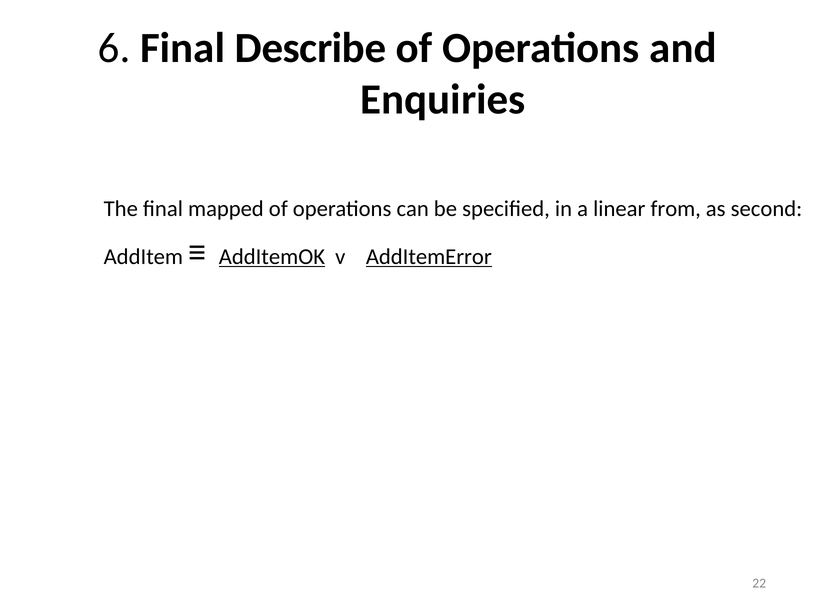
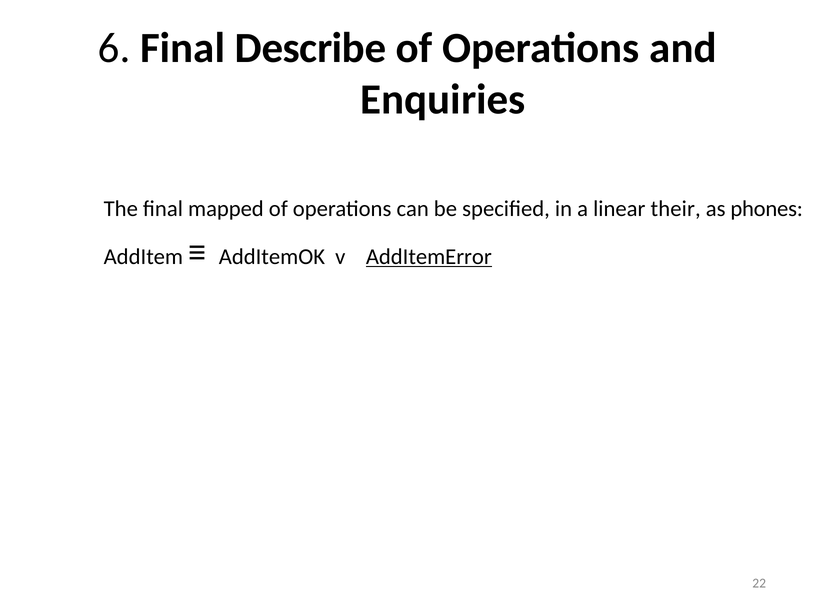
from: from -> their
second: second -> phones
AddItemOK underline: present -> none
